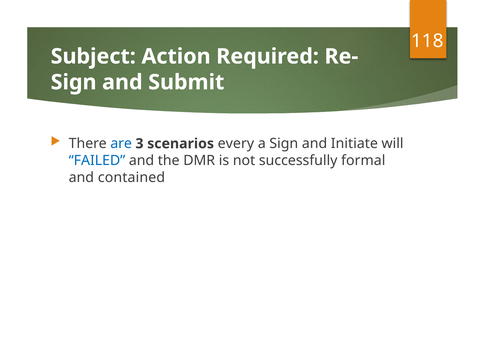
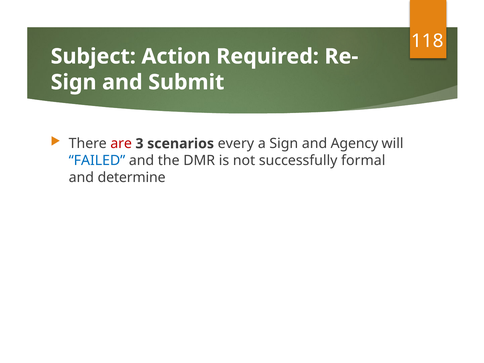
are colour: blue -> red
Initiate: Initiate -> Agency
contained: contained -> determine
